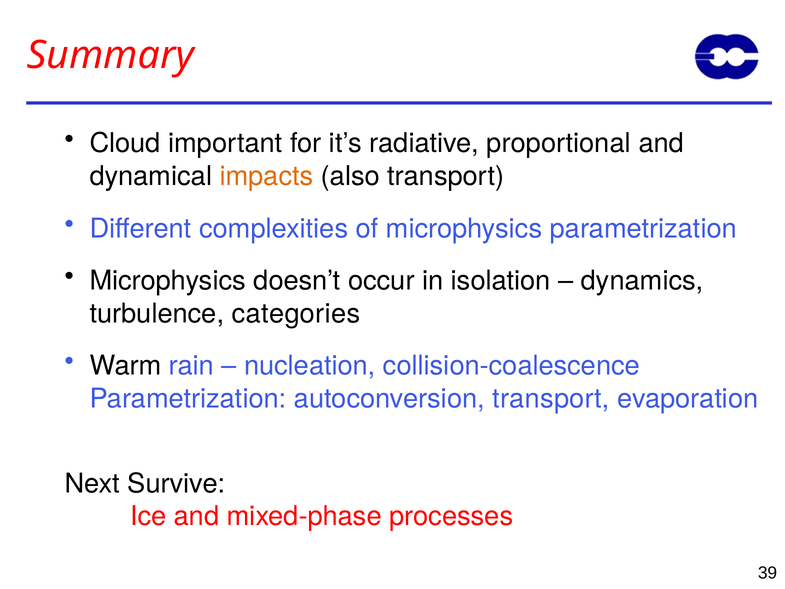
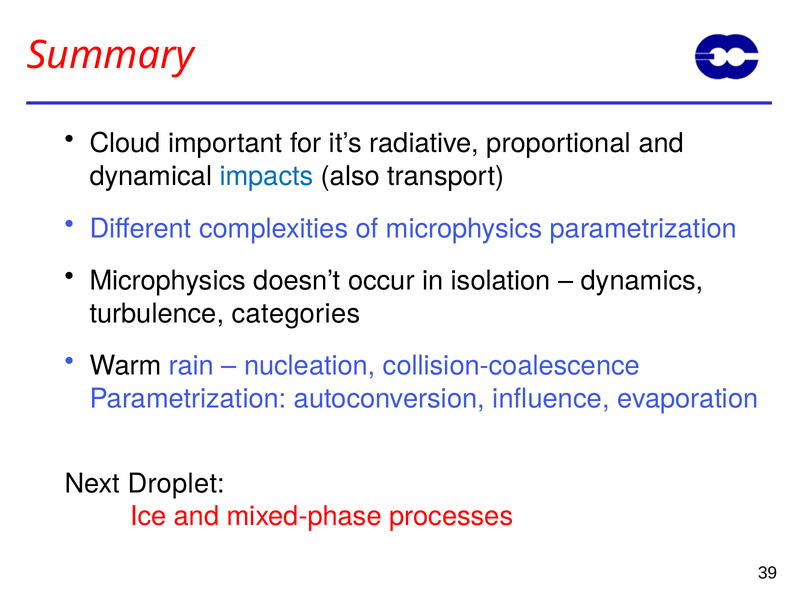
impacts colour: orange -> blue
autoconversion transport: transport -> influence
Survive: Survive -> Droplet
